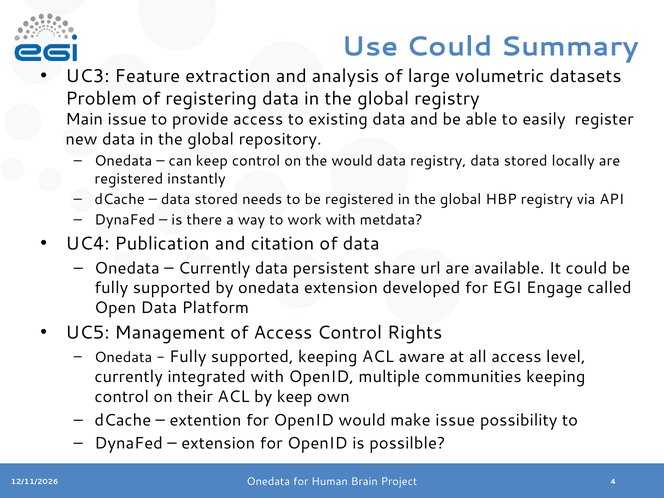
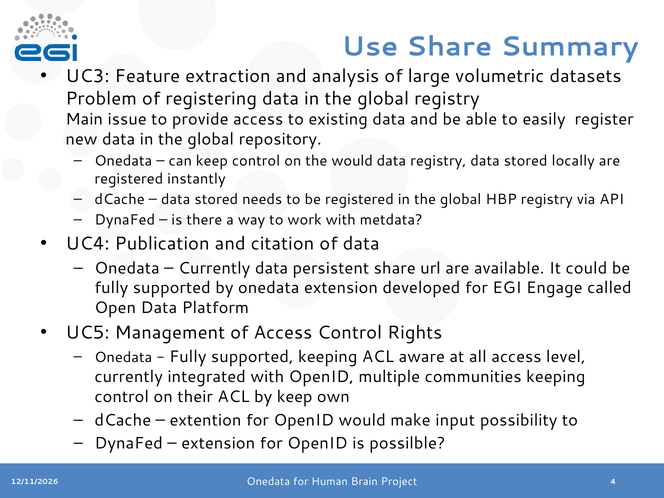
Use Could: Could -> Share
make issue: issue -> input
